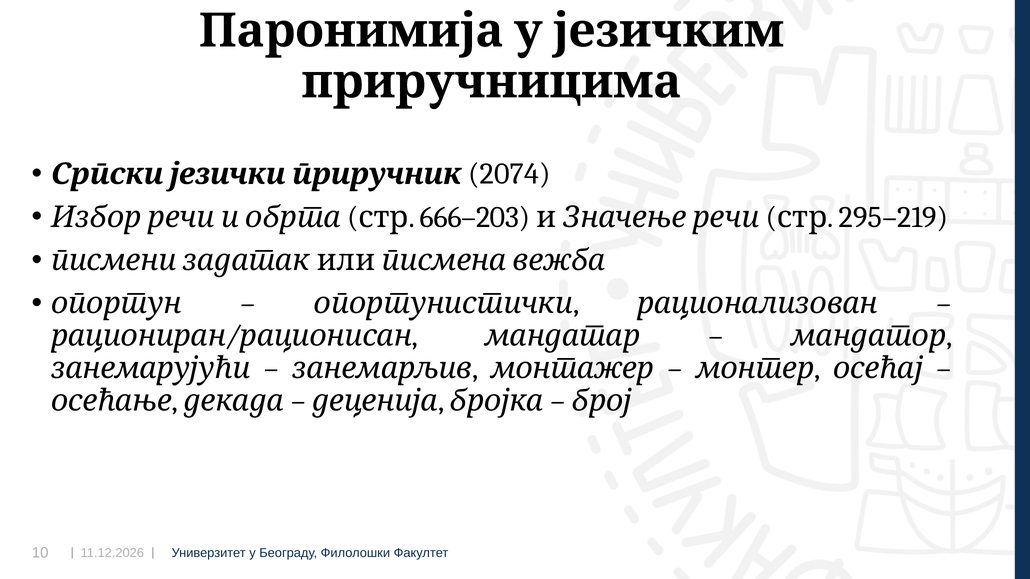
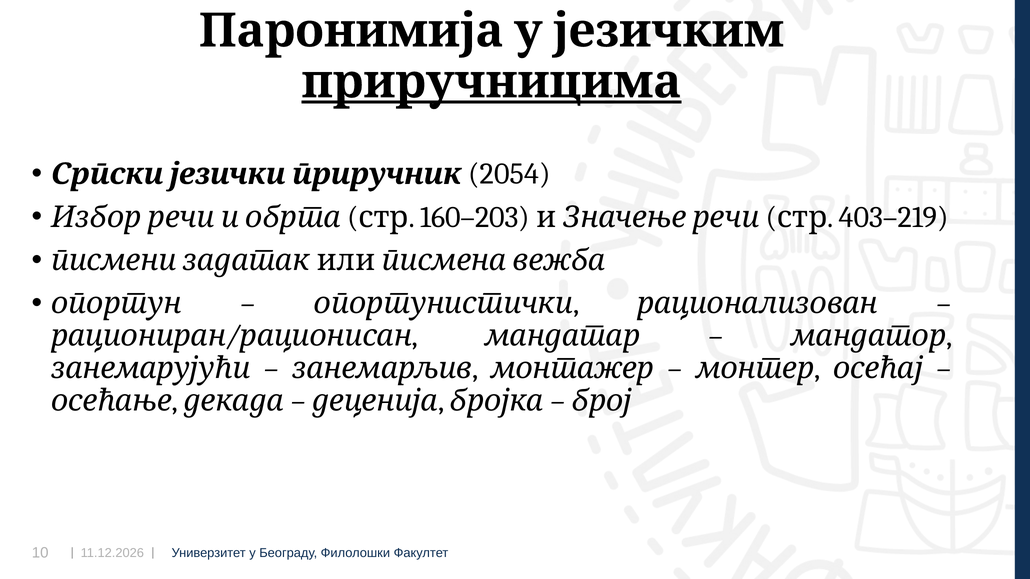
приручницима underline: none -> present
2074: 2074 -> 2054
666–203: 666–203 -> 160–203
295–219: 295–219 -> 403–219
